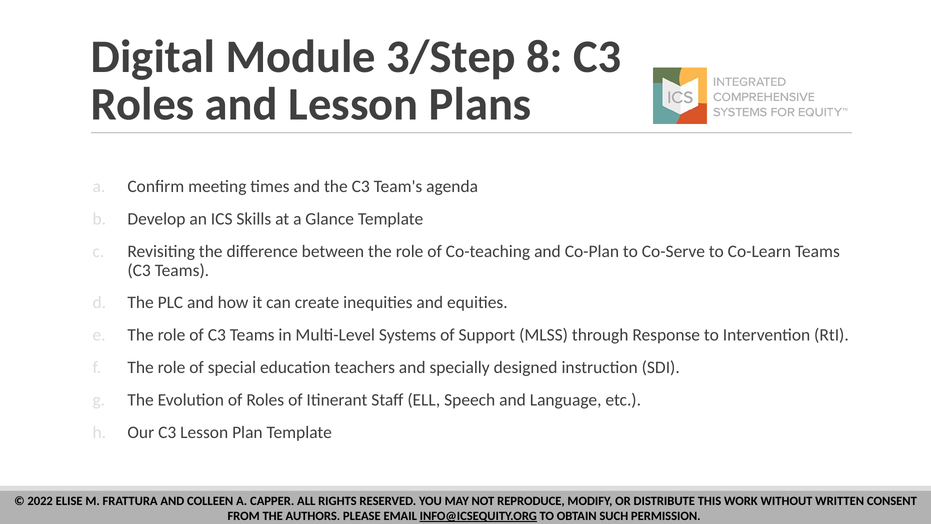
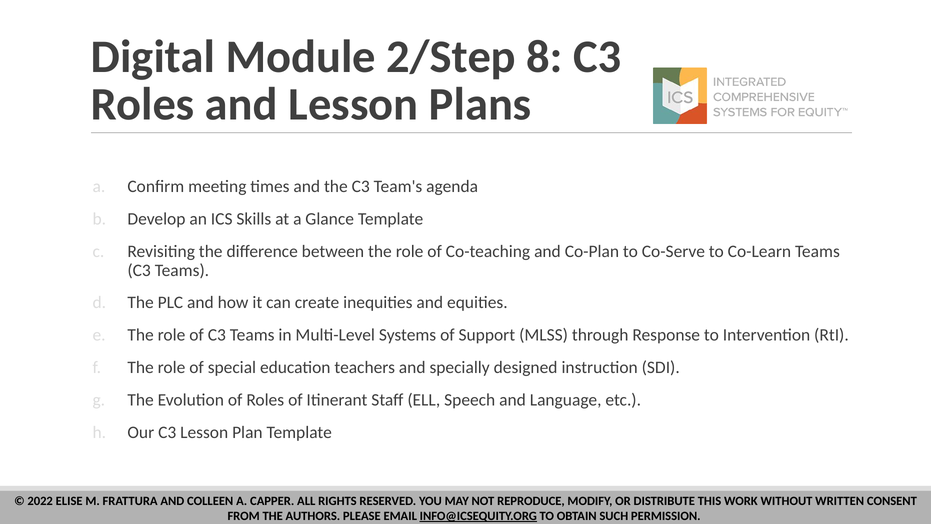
3/Step: 3/Step -> 2/Step
